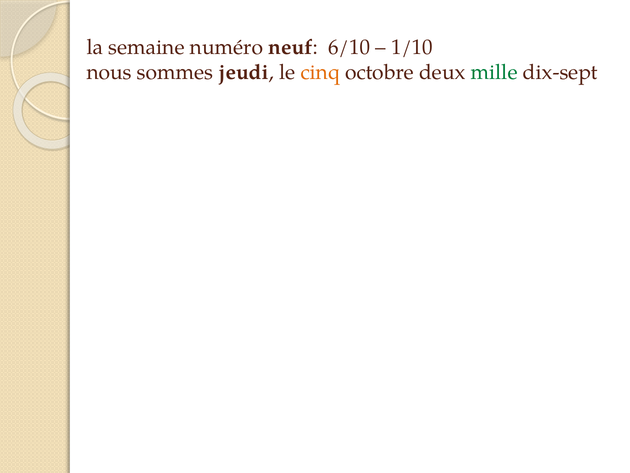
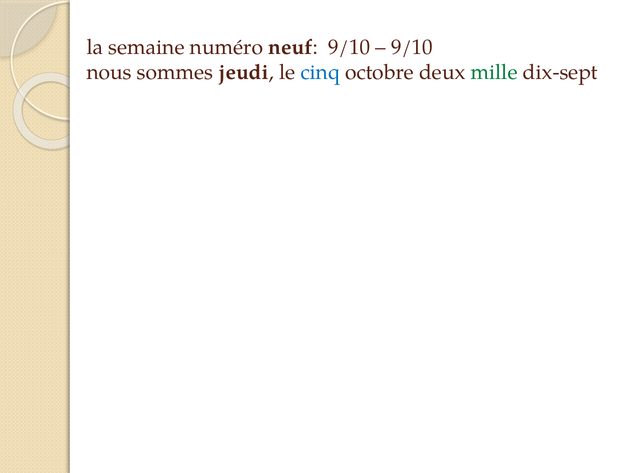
neuf 6/10: 6/10 -> 9/10
1/10 at (412, 47): 1/10 -> 9/10
cinq colour: orange -> blue
